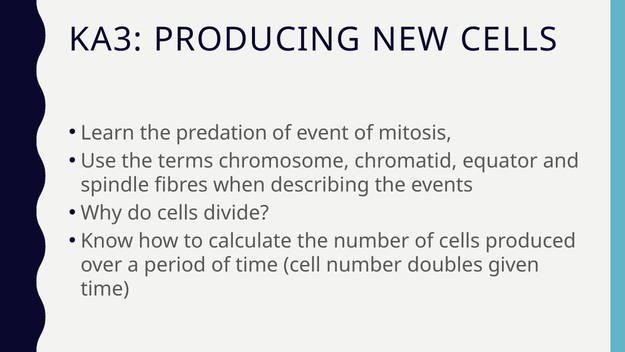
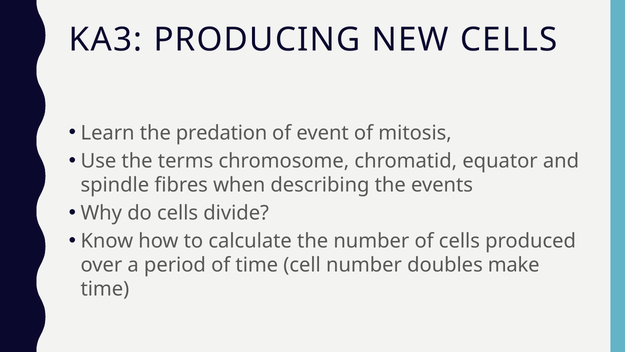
given: given -> make
